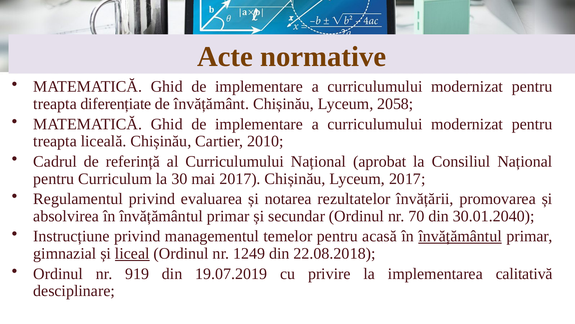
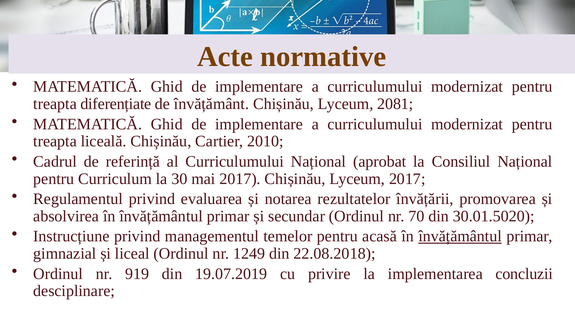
2058: 2058 -> 2081
30.01.2040: 30.01.2040 -> 30.01.5020
liceal underline: present -> none
calitativă: calitativă -> concluzii
